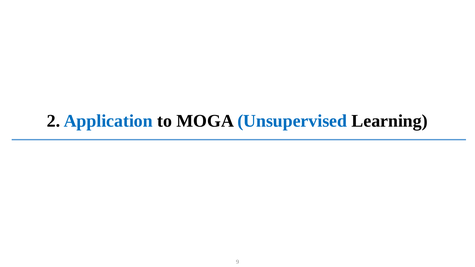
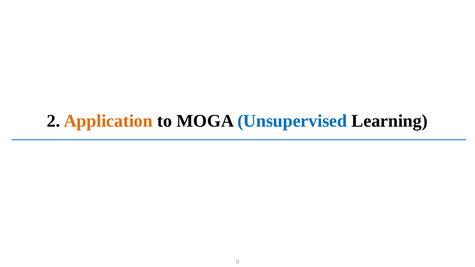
Application colour: blue -> orange
